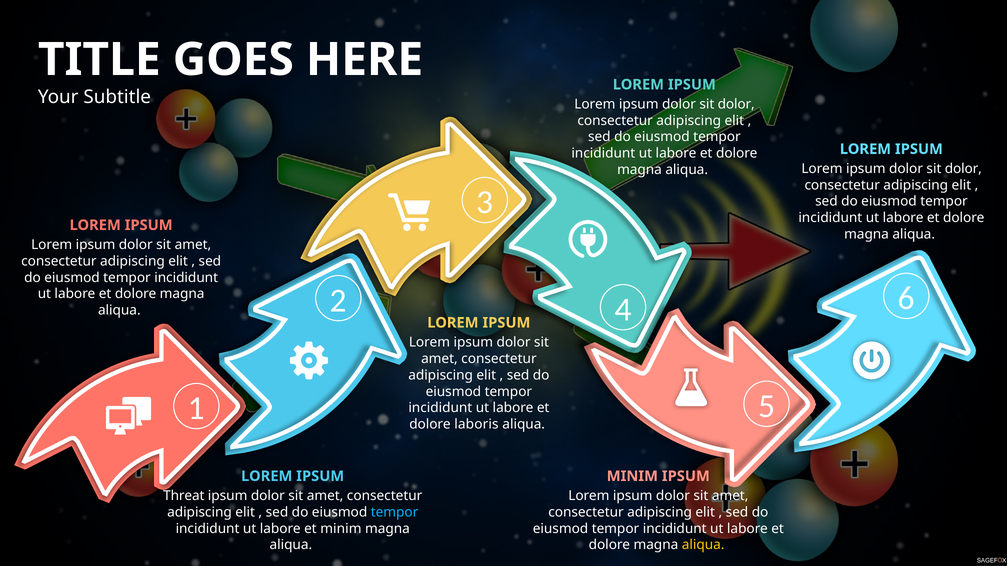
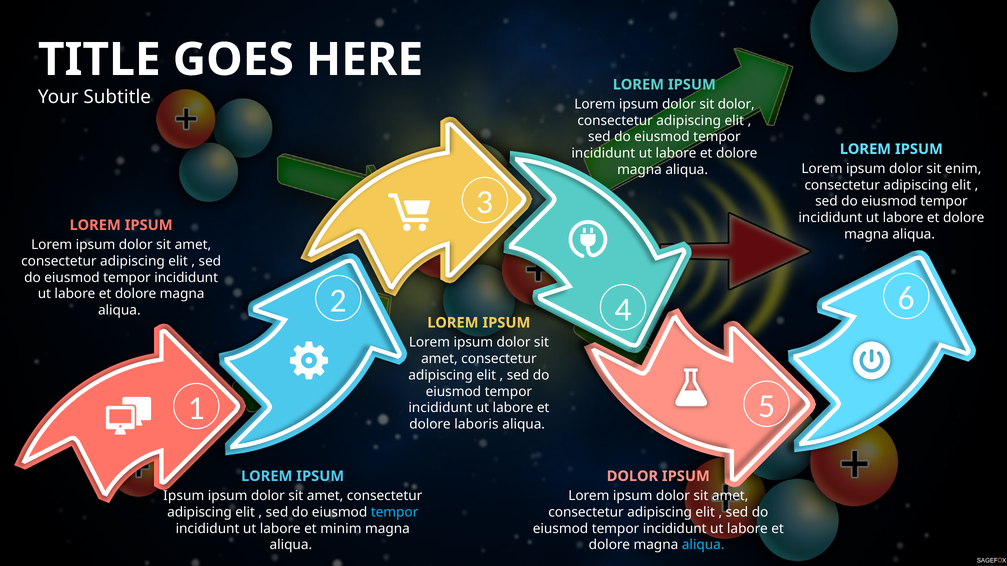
dolor at (963, 169): dolor -> enim
MINIM at (632, 477): MINIM -> DOLOR
Threat at (184, 496): Threat -> Ipsum
aliqua at (703, 545) colour: yellow -> light blue
